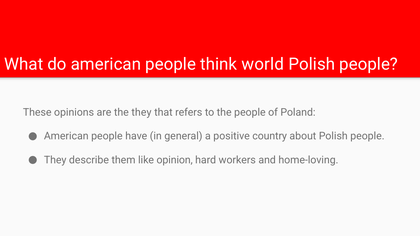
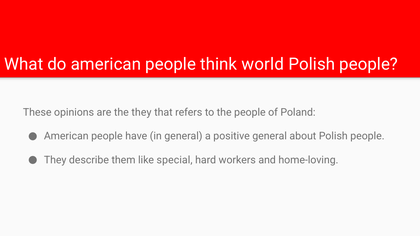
positive country: country -> general
opinion: opinion -> special
